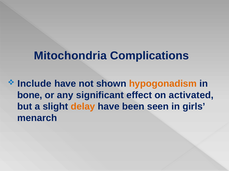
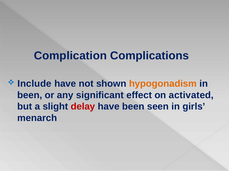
Mitochondria: Mitochondria -> Complication
bone at (30, 96): bone -> been
delay colour: orange -> red
